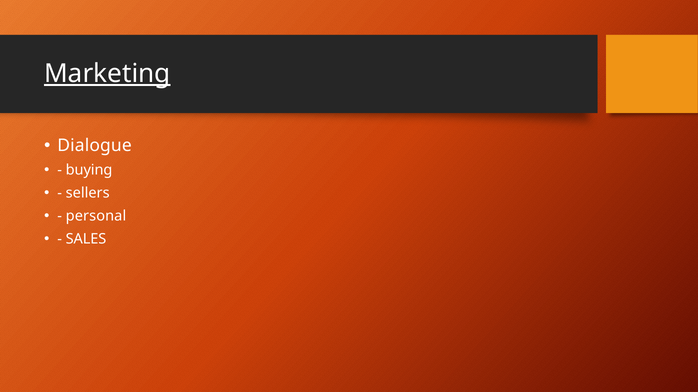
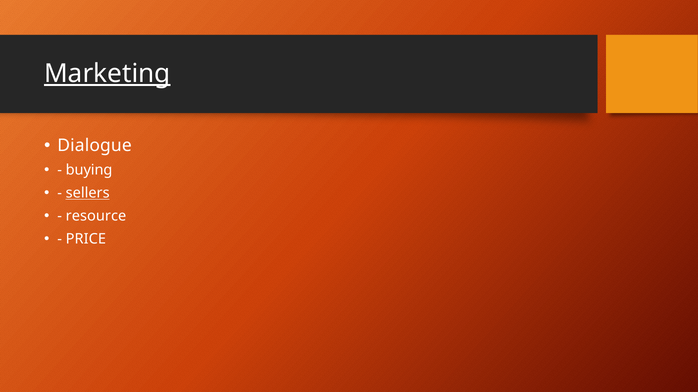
sellers underline: none -> present
personal: personal -> resource
SALES: SALES -> PRICE
